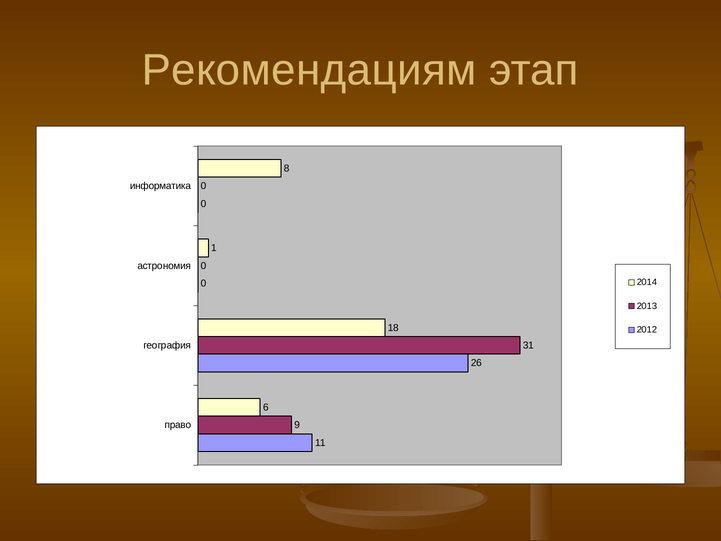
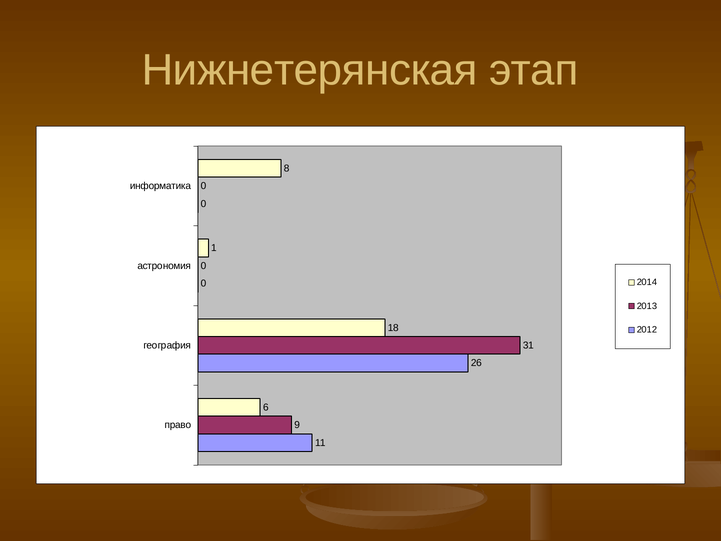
Рекомендациям: Рекомендациям -> Нижнетерянская
